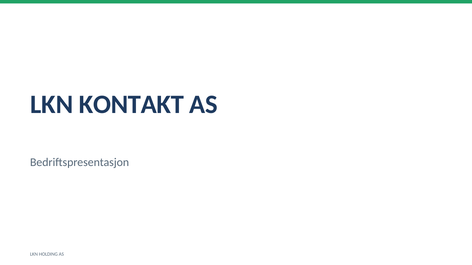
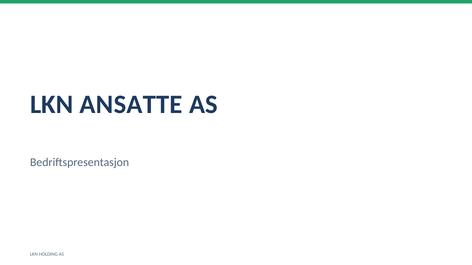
KONTAKT: KONTAKT -> ANSATTE
